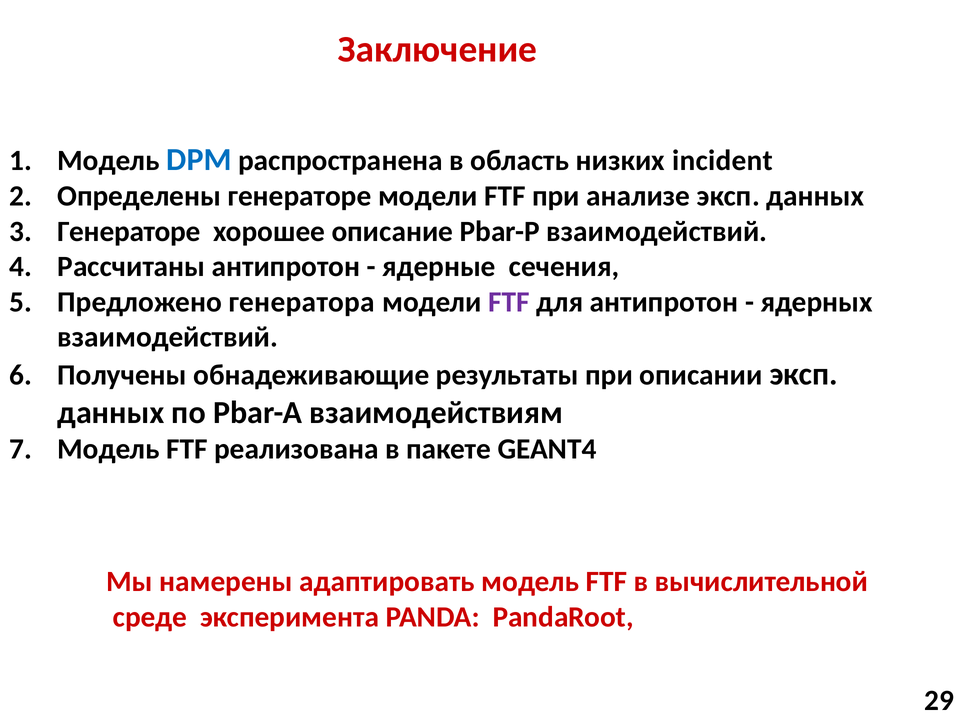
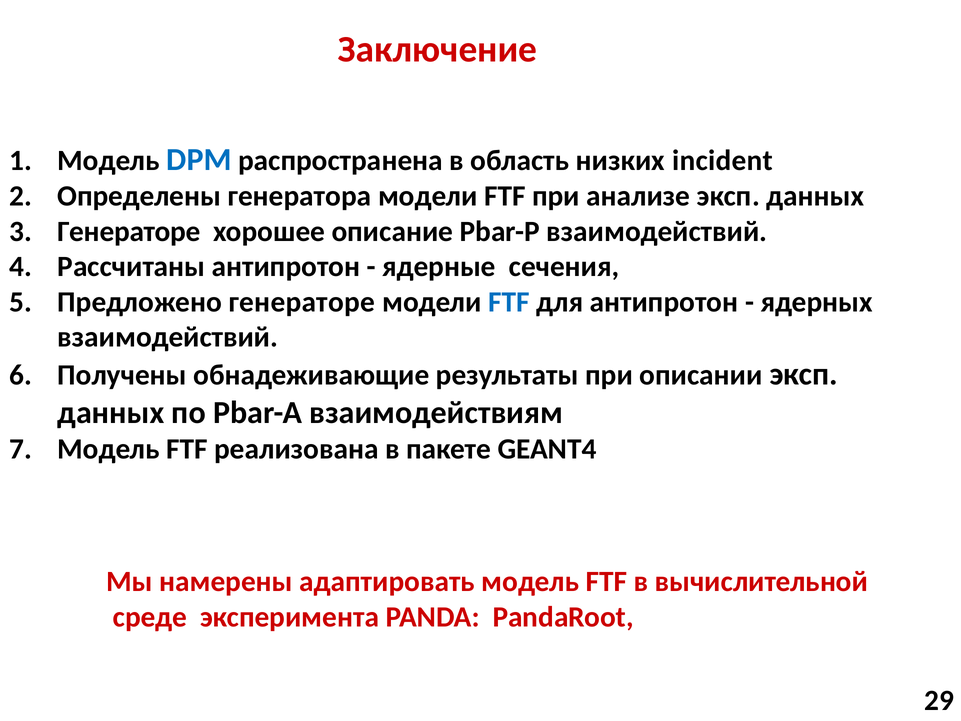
Определены генераторе: генераторе -> генератора
Предложено генератора: генератора -> генераторе
FTF at (509, 302) colour: purple -> blue
